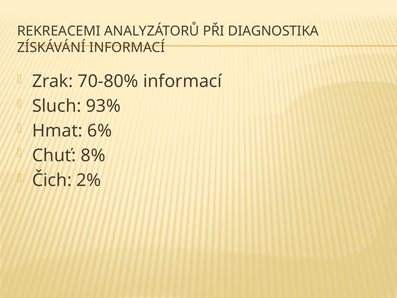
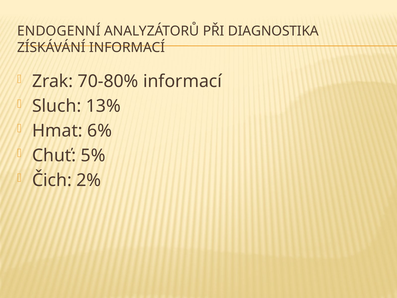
REKREACEMI: REKREACEMI -> ENDOGENNÍ
93%: 93% -> 13%
8%: 8% -> 5%
